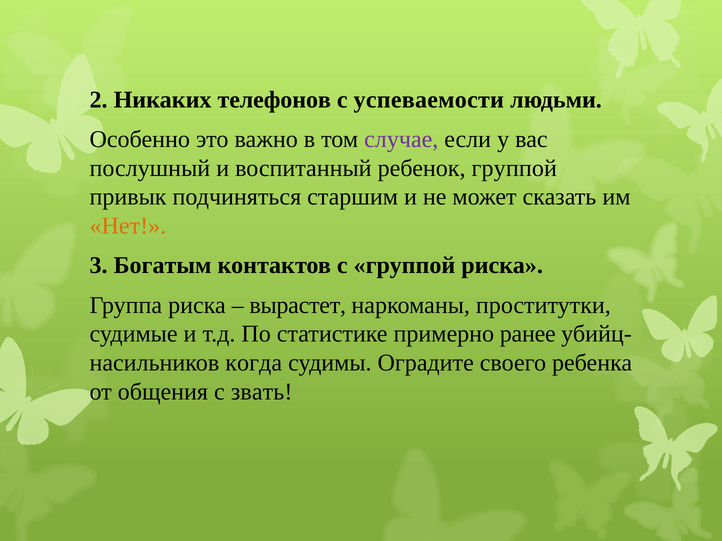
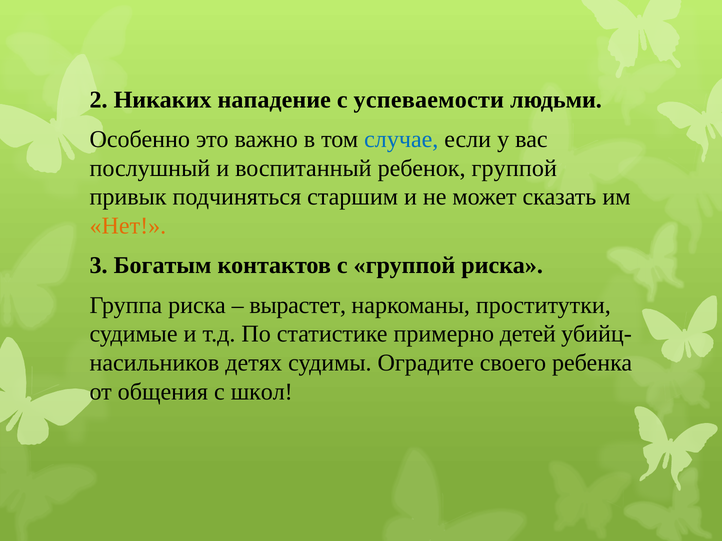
телефонов: телефонов -> нападение
случае colour: purple -> blue
ранее: ранее -> детей
когда: когда -> детях
звать: звать -> школ
